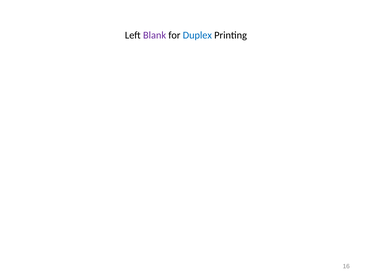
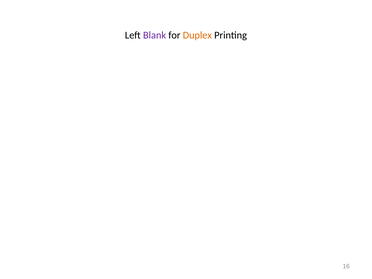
Duplex colour: blue -> orange
